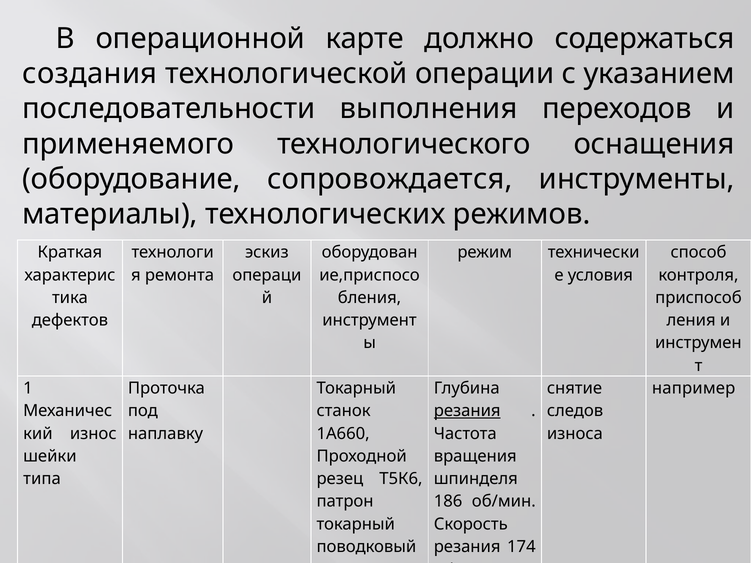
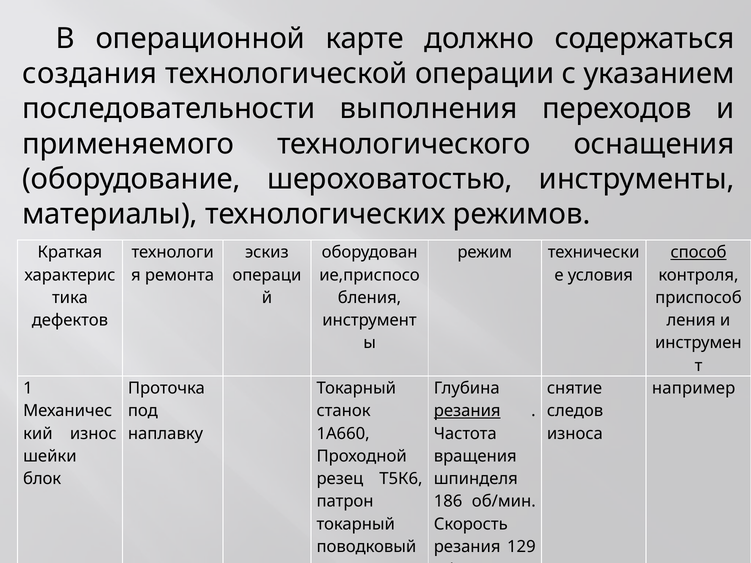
сопровождается: сопровождается -> шероховатостью
способ underline: none -> present
типа: типа -> блок
174: 174 -> 129
